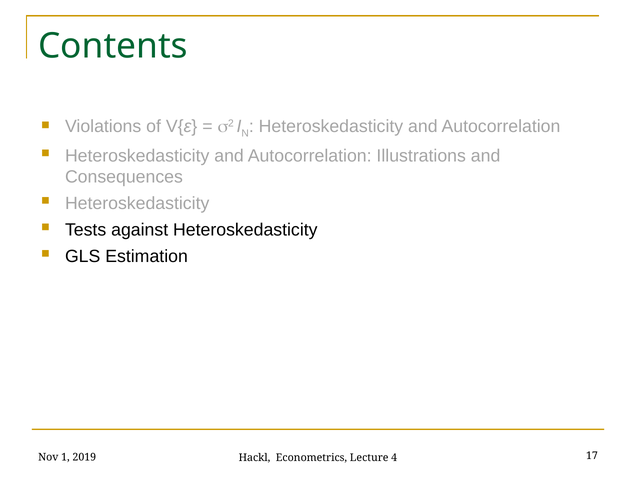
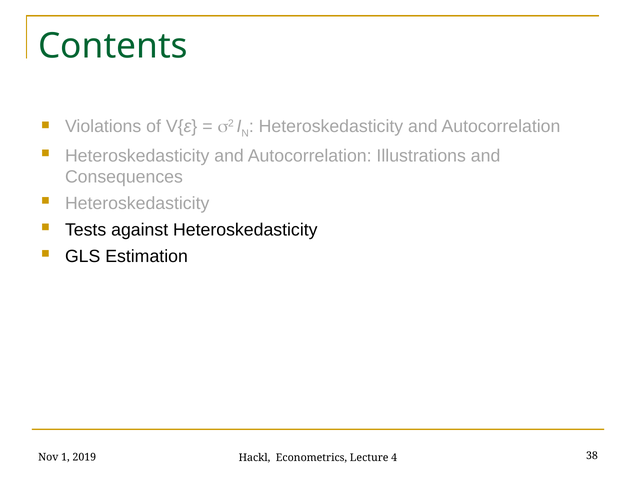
17: 17 -> 38
